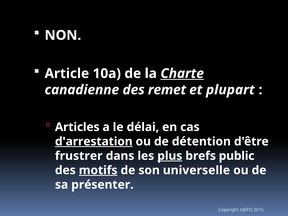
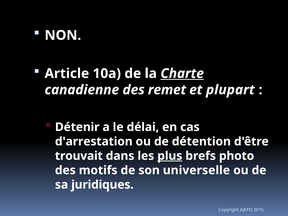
Articles: Articles -> Détenir
d'arrestation underline: present -> none
frustrer: frustrer -> trouvait
public: public -> photo
motifs underline: present -> none
présenter: présenter -> juridiques
